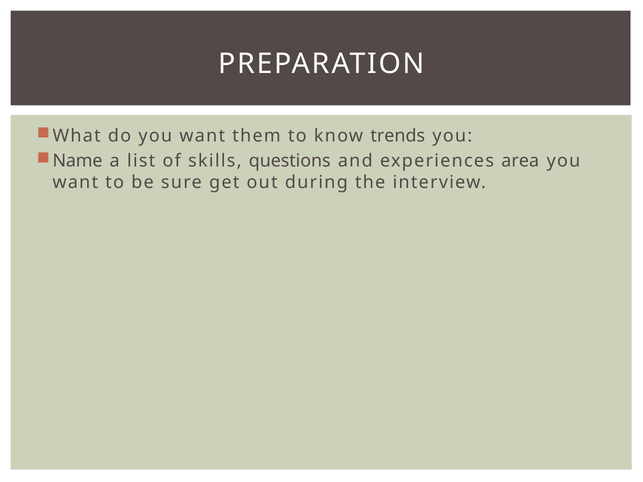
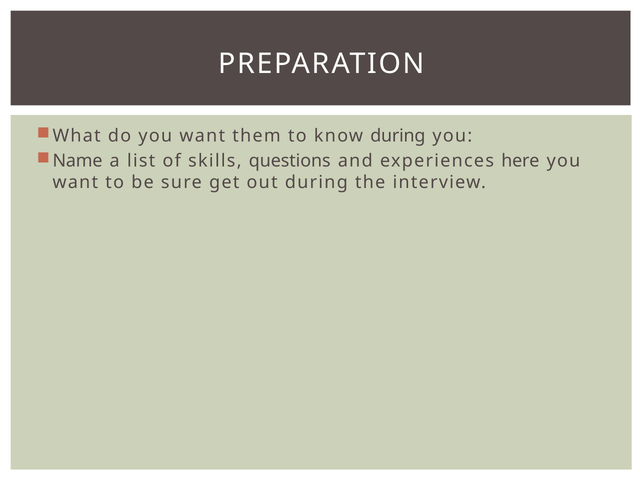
know trends: trends -> during
area: area -> here
